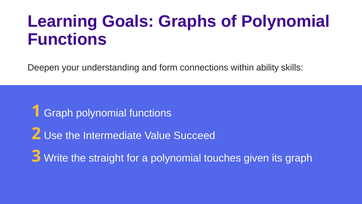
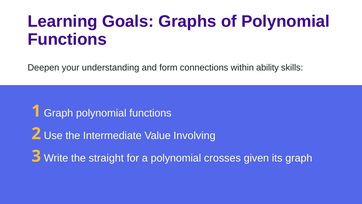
Succeed: Succeed -> Involving
touches: touches -> crosses
